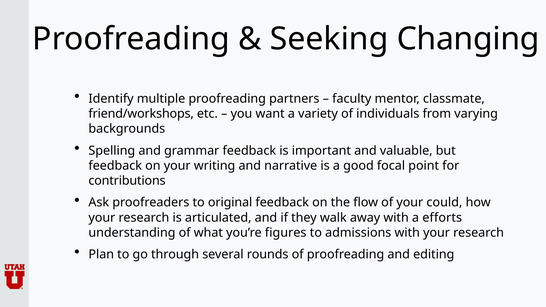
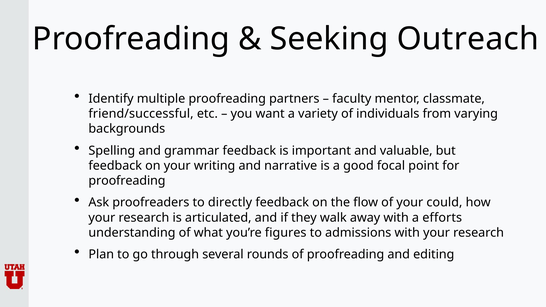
Changing: Changing -> Outreach
friend/workshops: friend/workshops -> friend/successful
contributions at (127, 181): contributions -> proofreading
original: original -> directly
